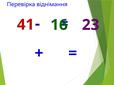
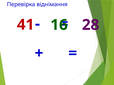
23: 23 -> 28
